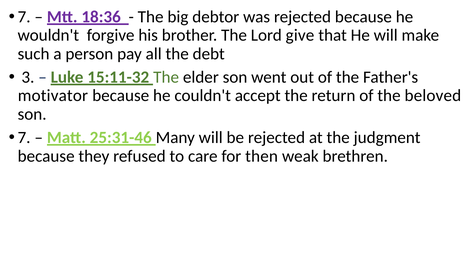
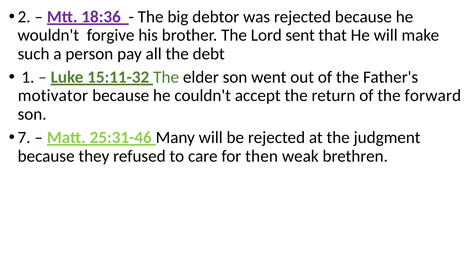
7 at (24, 17): 7 -> 2
give: give -> sent
3: 3 -> 1
beloved: beloved -> forward
